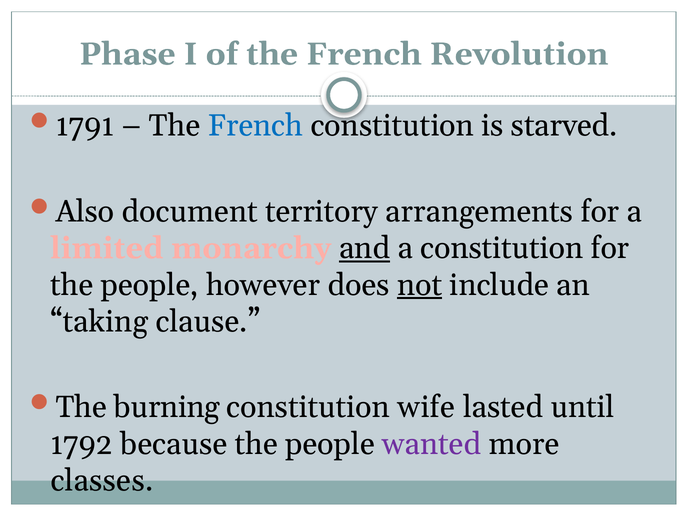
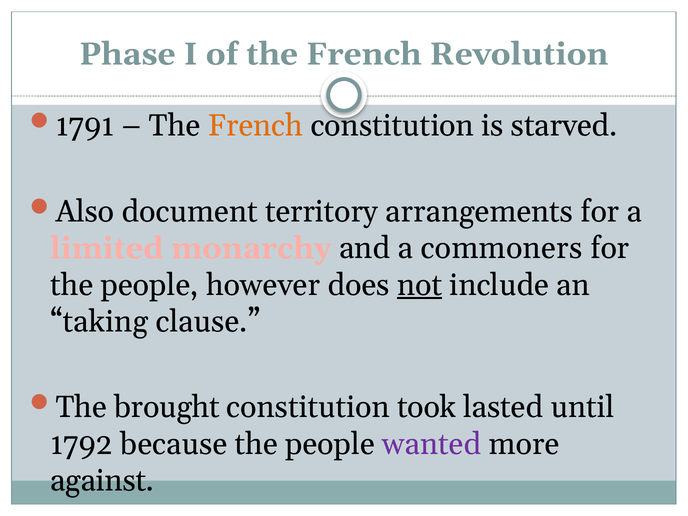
French at (255, 126) colour: blue -> orange
and underline: present -> none
a constitution: constitution -> commoners
burning: burning -> brought
wife: wife -> took
classes: classes -> against
